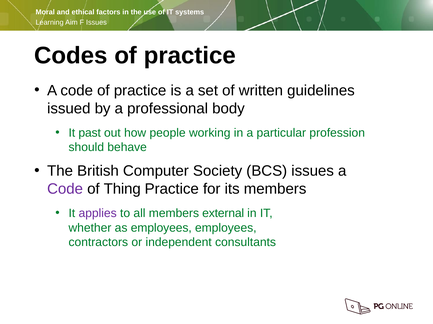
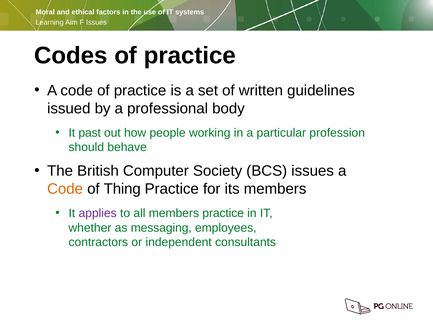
Code at (65, 189) colour: purple -> orange
members external: external -> practice
as employees: employees -> messaging
